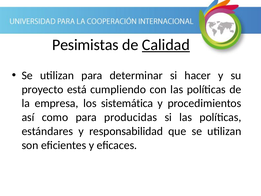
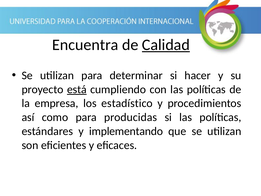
Pesimistas: Pesimistas -> Encuentra
está underline: none -> present
sistemática: sistemática -> estadístico
responsabilidad: responsabilidad -> implementando
